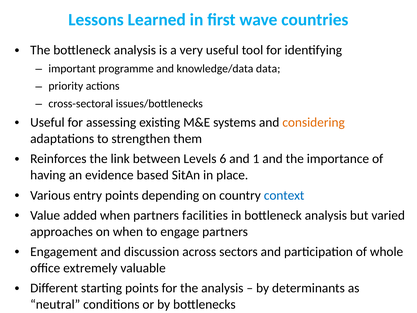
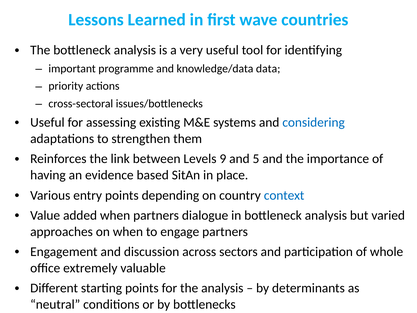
considering colour: orange -> blue
6: 6 -> 9
1: 1 -> 5
facilities: facilities -> dialogue
